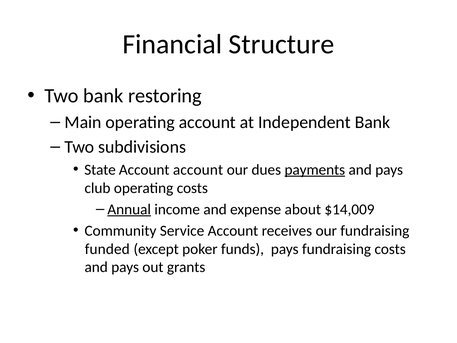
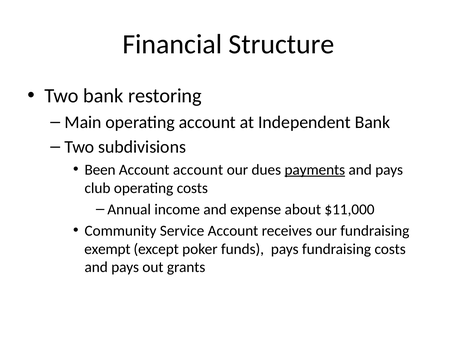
State: State -> Been
Annual underline: present -> none
$14,009: $14,009 -> $11,000
funded: funded -> exempt
